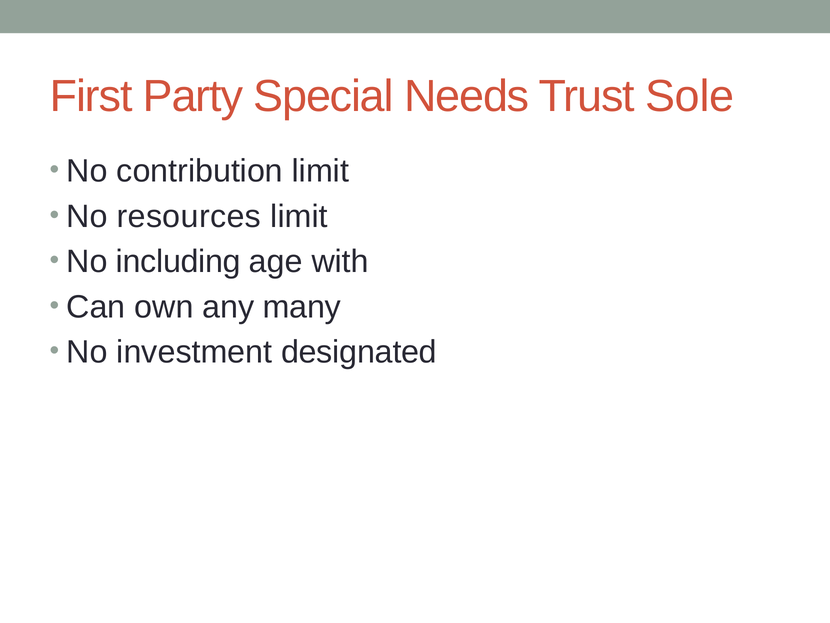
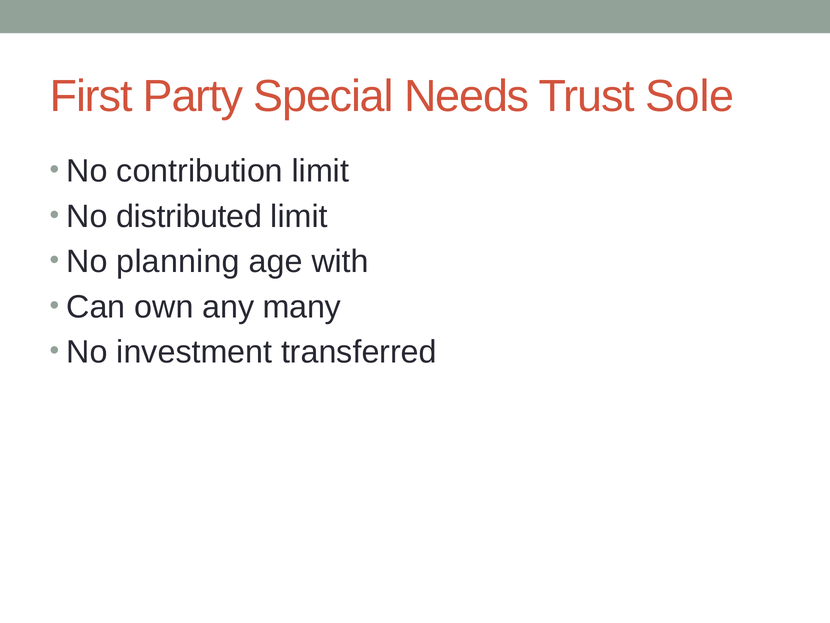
resources: resources -> distributed
including: including -> planning
designated: designated -> transferred
